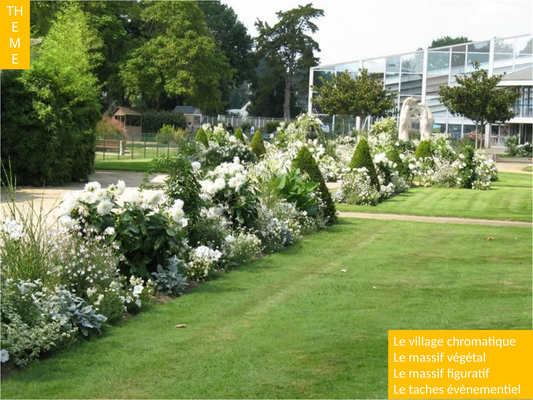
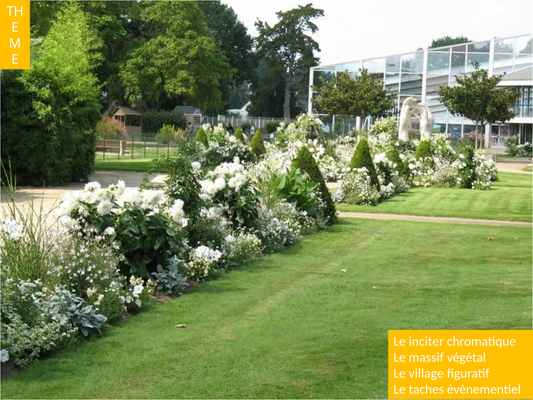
village: village -> inciter
massif at (426, 373): massif -> village
